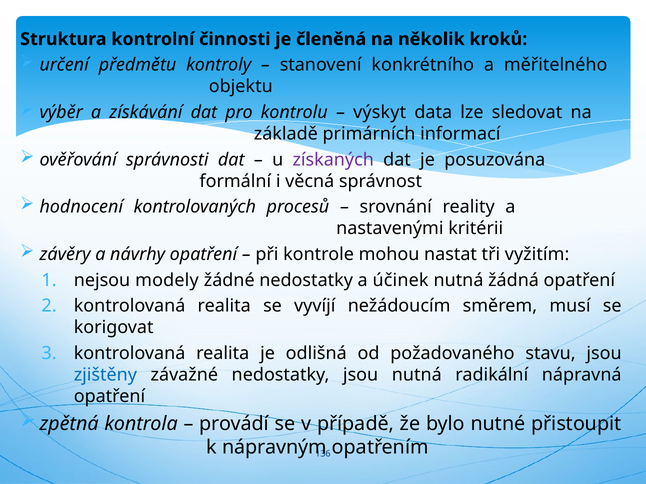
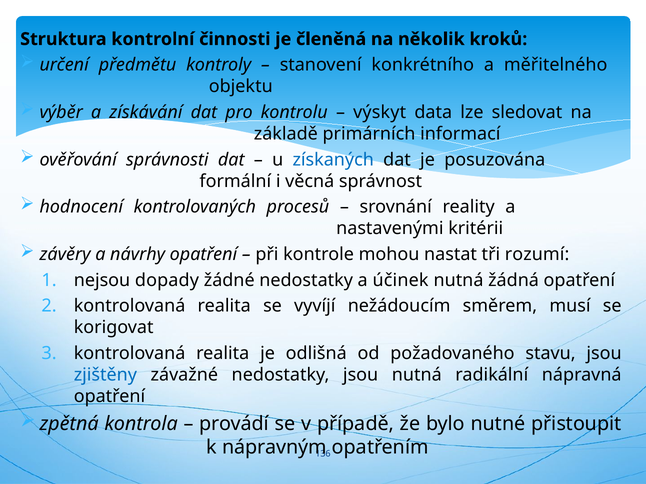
získaných colour: purple -> blue
vyžitím: vyžitím -> rozumí
modely: modely -> dopady
